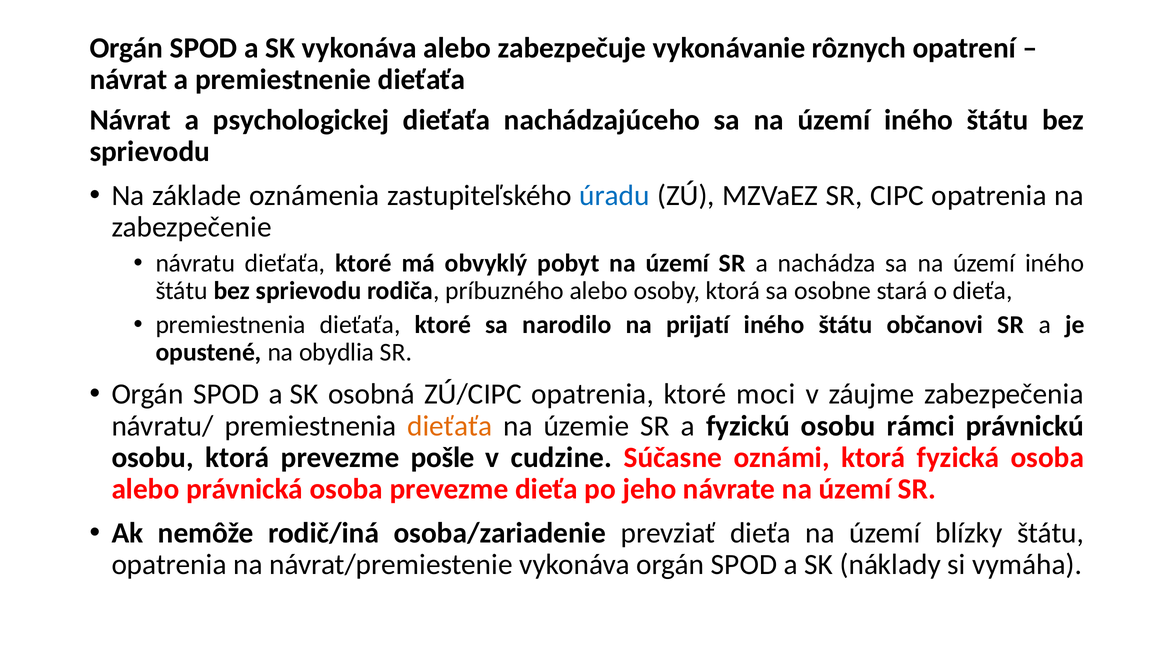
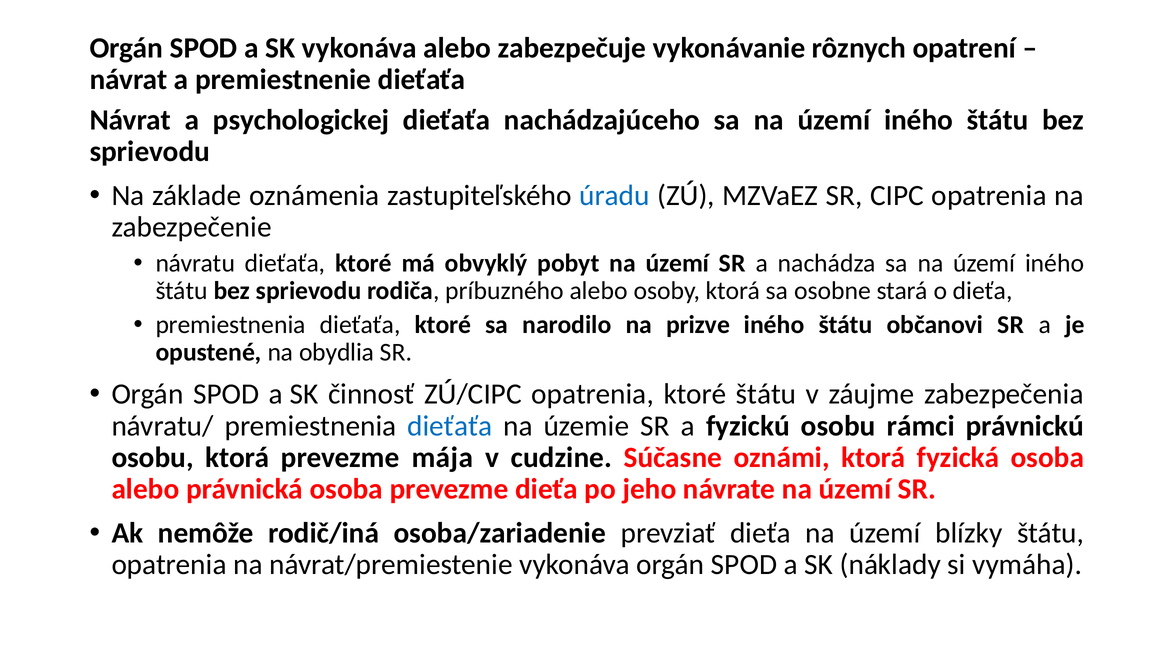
prijatí: prijatí -> prizve
osobná: osobná -> činnosť
ktoré moci: moci -> štátu
dieťaťa at (450, 426) colour: orange -> blue
pošle: pošle -> mája
